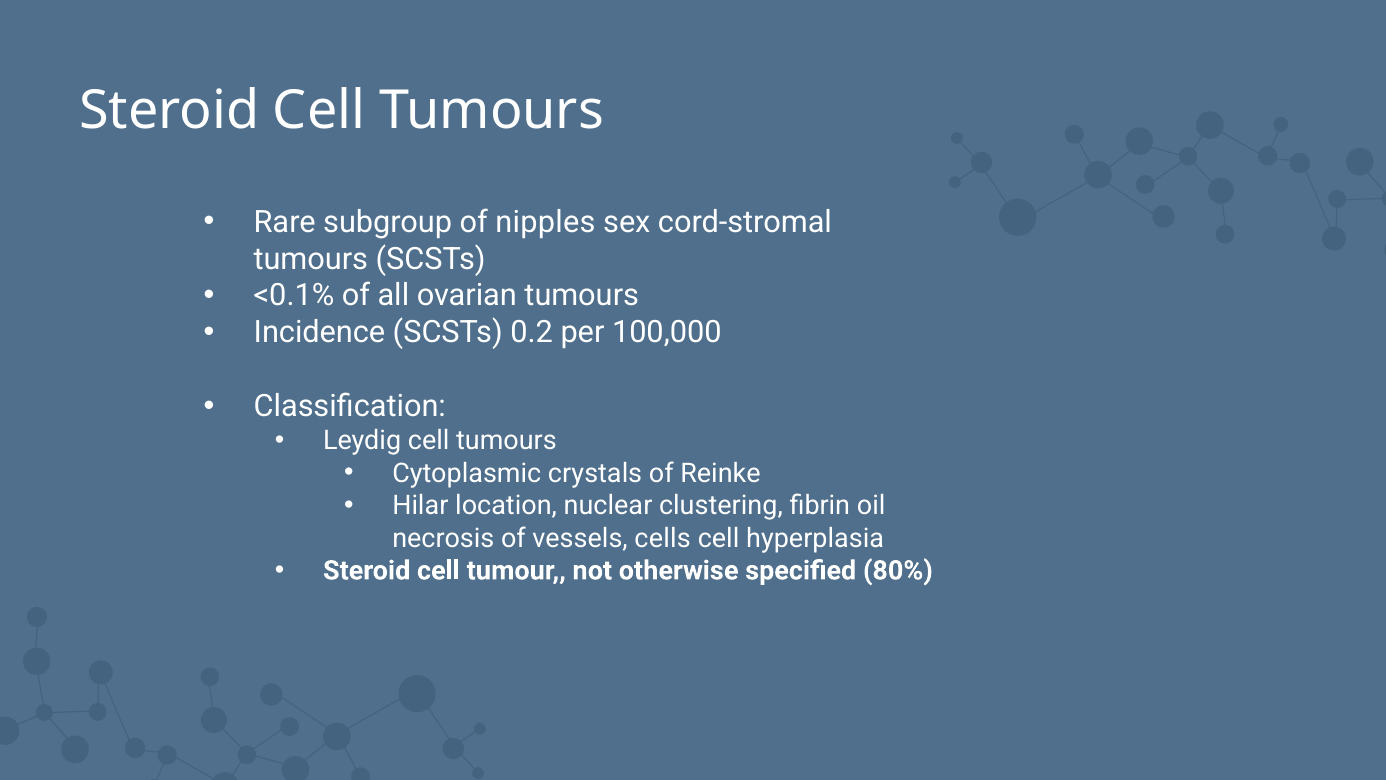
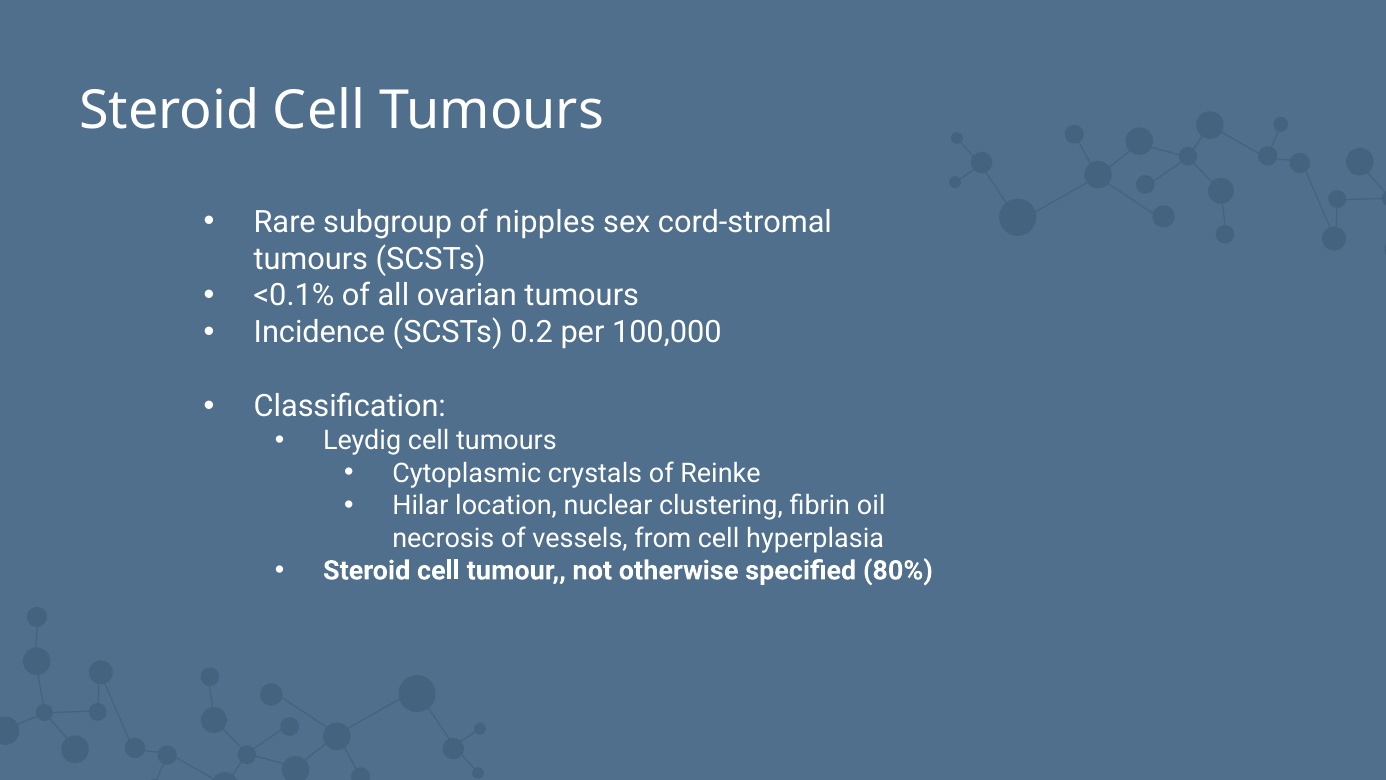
cells: cells -> from
